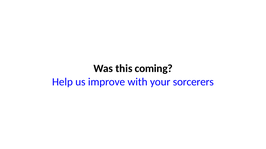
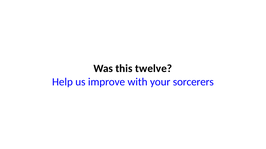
coming: coming -> twelve
